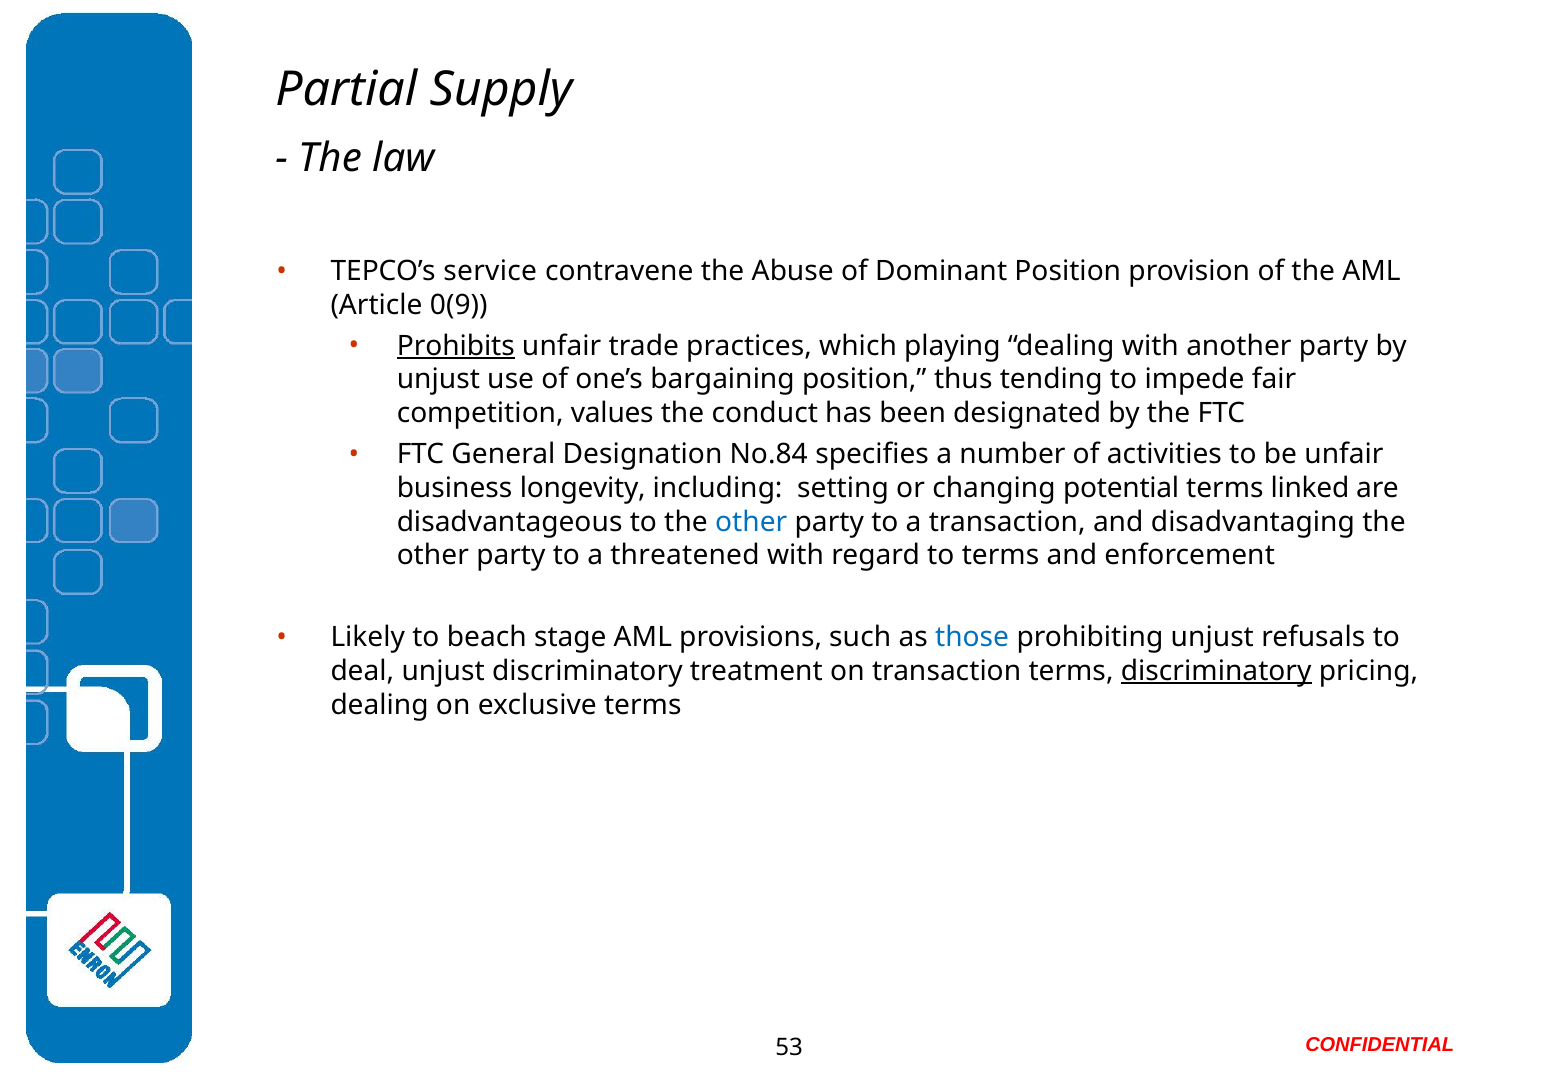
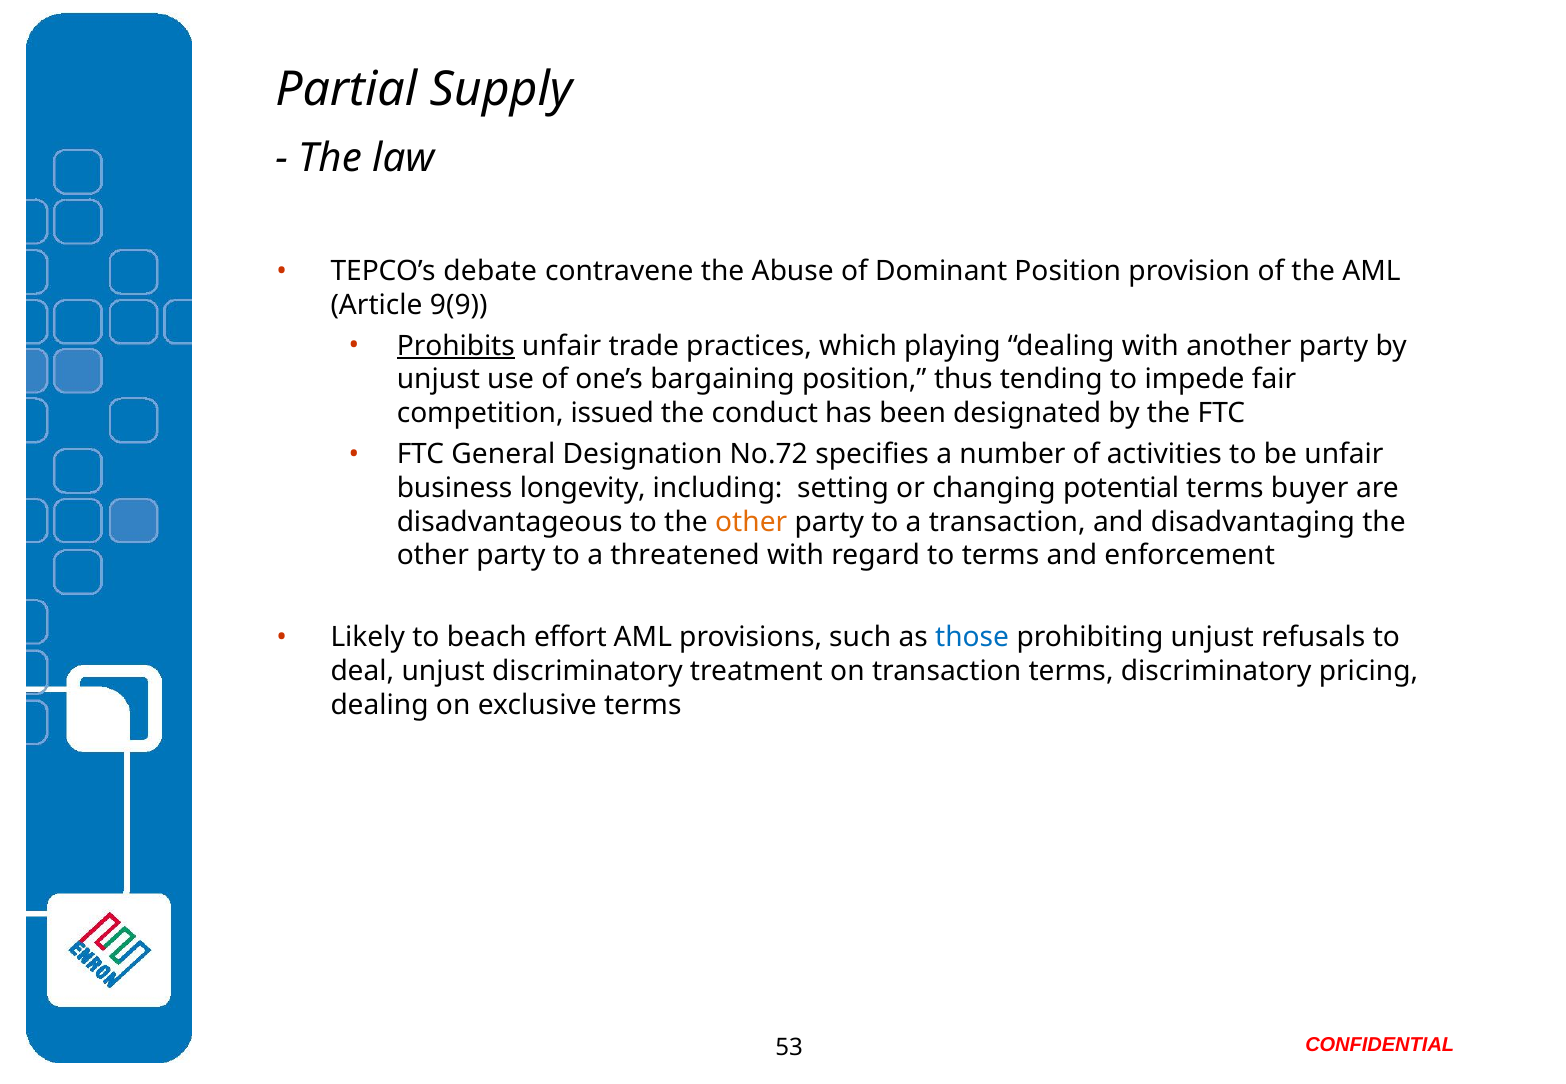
service: service -> debate
0(9: 0(9 -> 9(9
values: values -> issued
No.84: No.84 -> No.72
linked: linked -> buyer
other at (751, 522) colour: blue -> orange
stage: stage -> effort
discriminatory at (1216, 671) underline: present -> none
